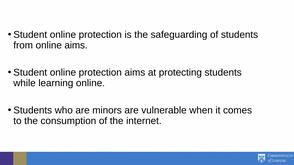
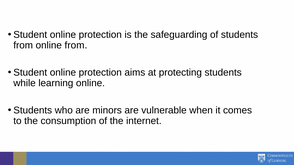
online aims: aims -> from
